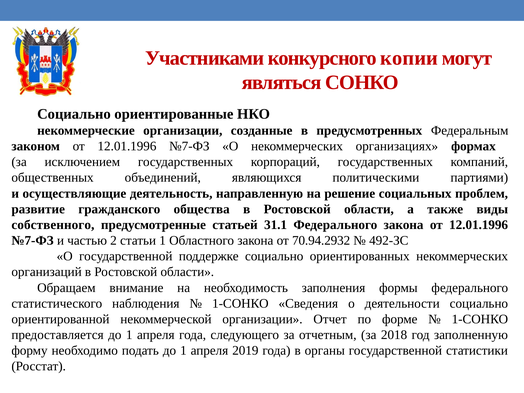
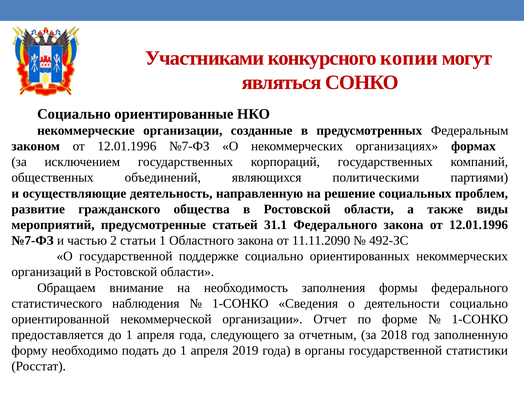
собственного: собственного -> мероприятий
70.94.2932: 70.94.2932 -> 11.11.2090
